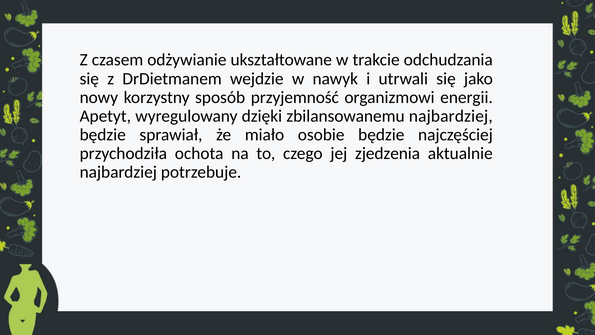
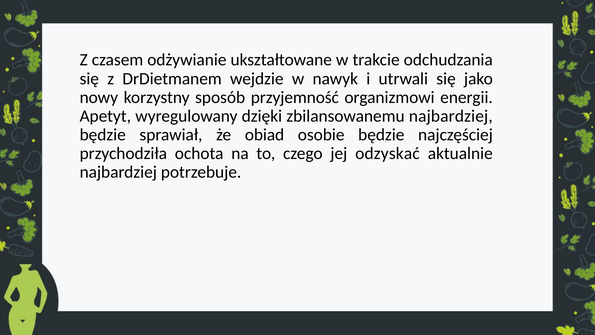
miało: miało -> obiad
zjedzenia: zjedzenia -> odzyskać
